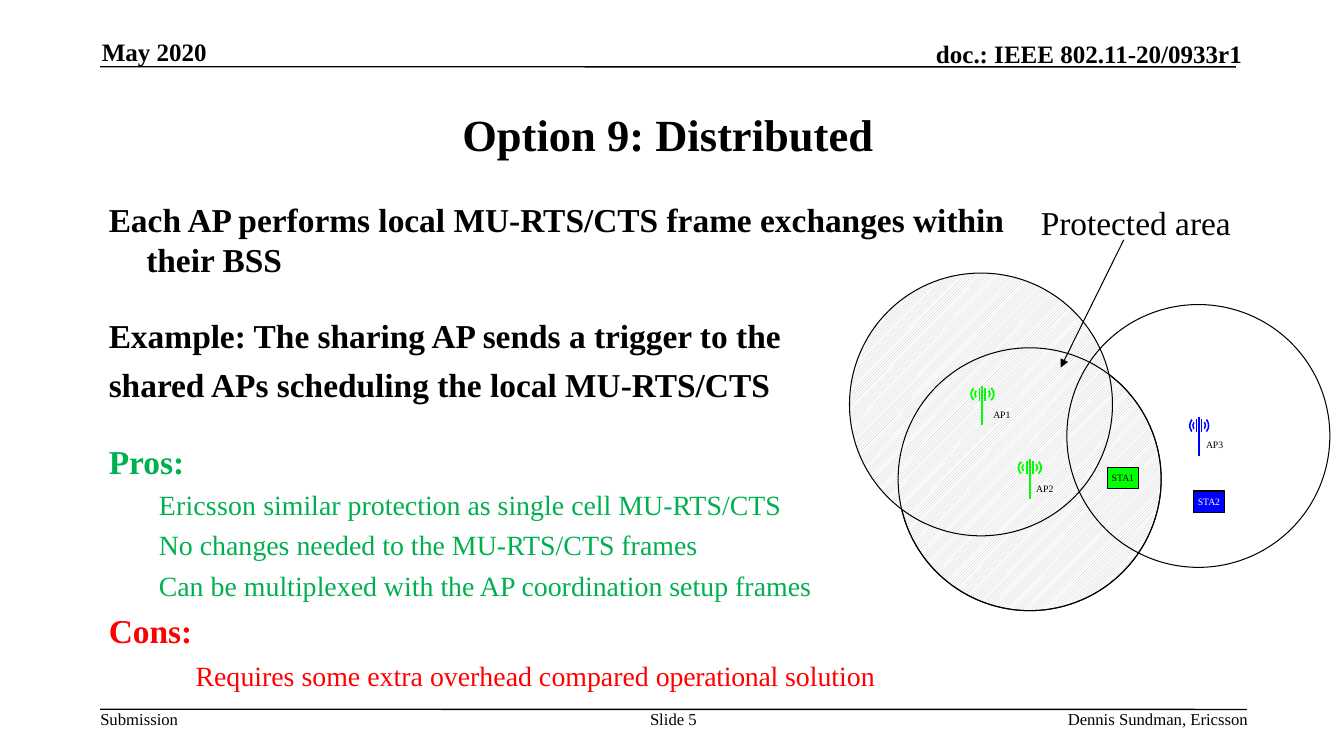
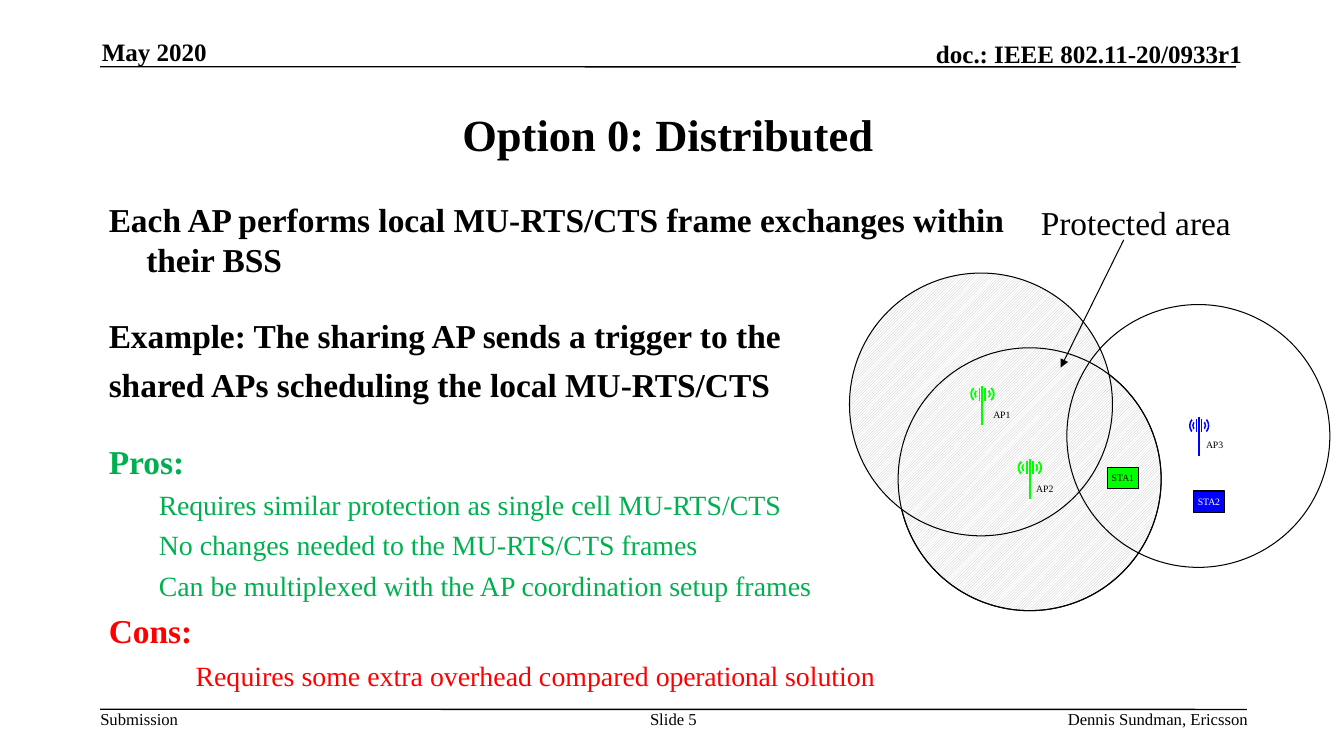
9: 9 -> 0
Ericsson at (207, 507): Ericsson -> Requires
